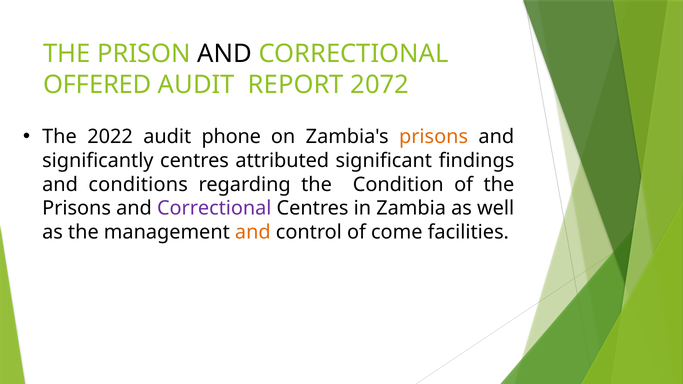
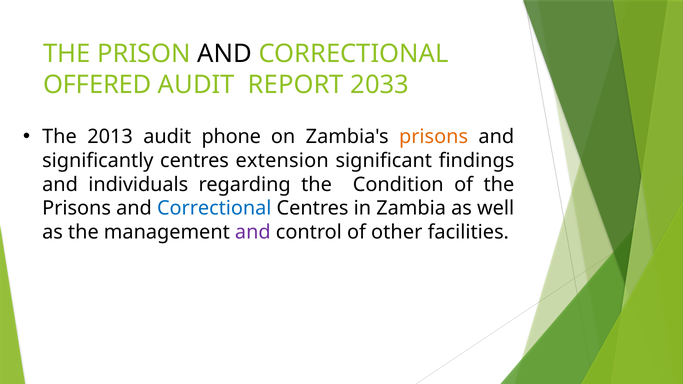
2072: 2072 -> 2033
2022: 2022 -> 2013
attributed: attributed -> extension
conditions: conditions -> individuals
Correctional at (214, 208) colour: purple -> blue
and at (253, 232) colour: orange -> purple
come: come -> other
